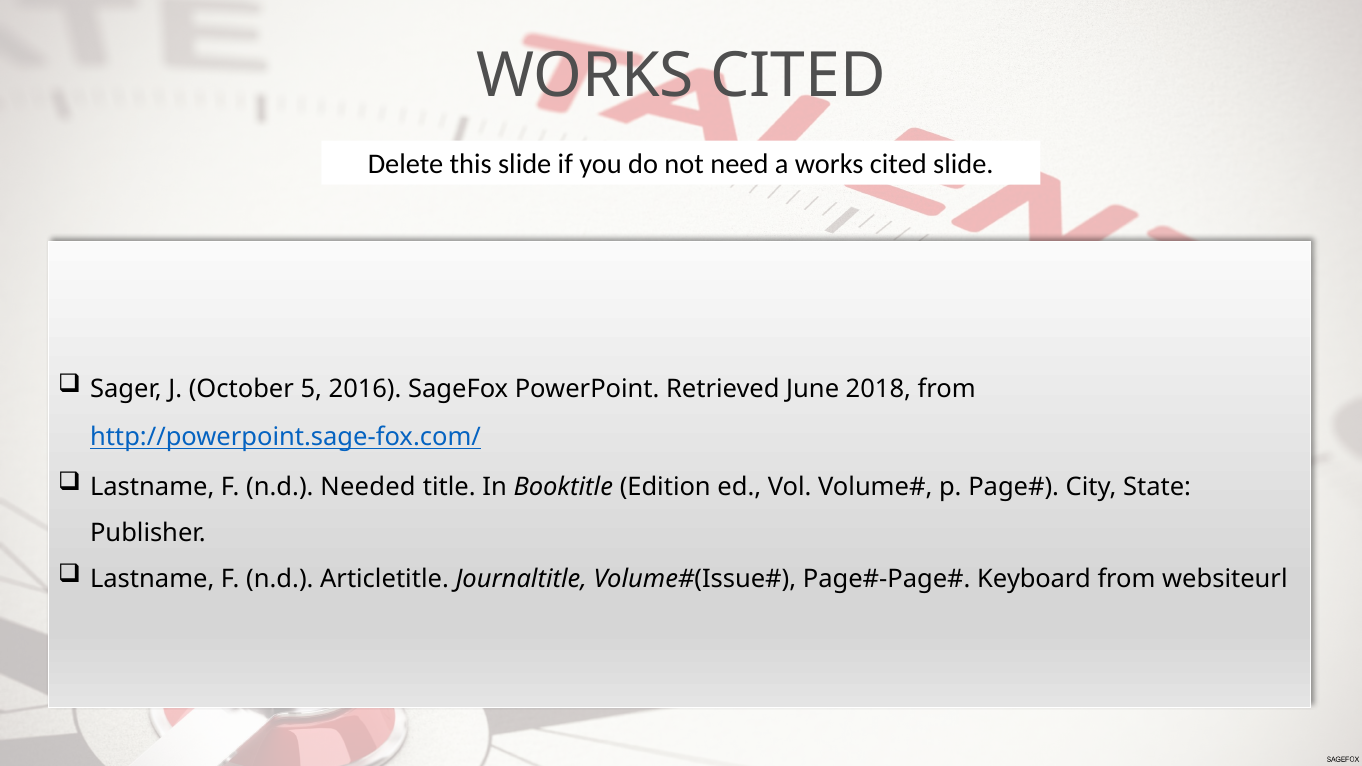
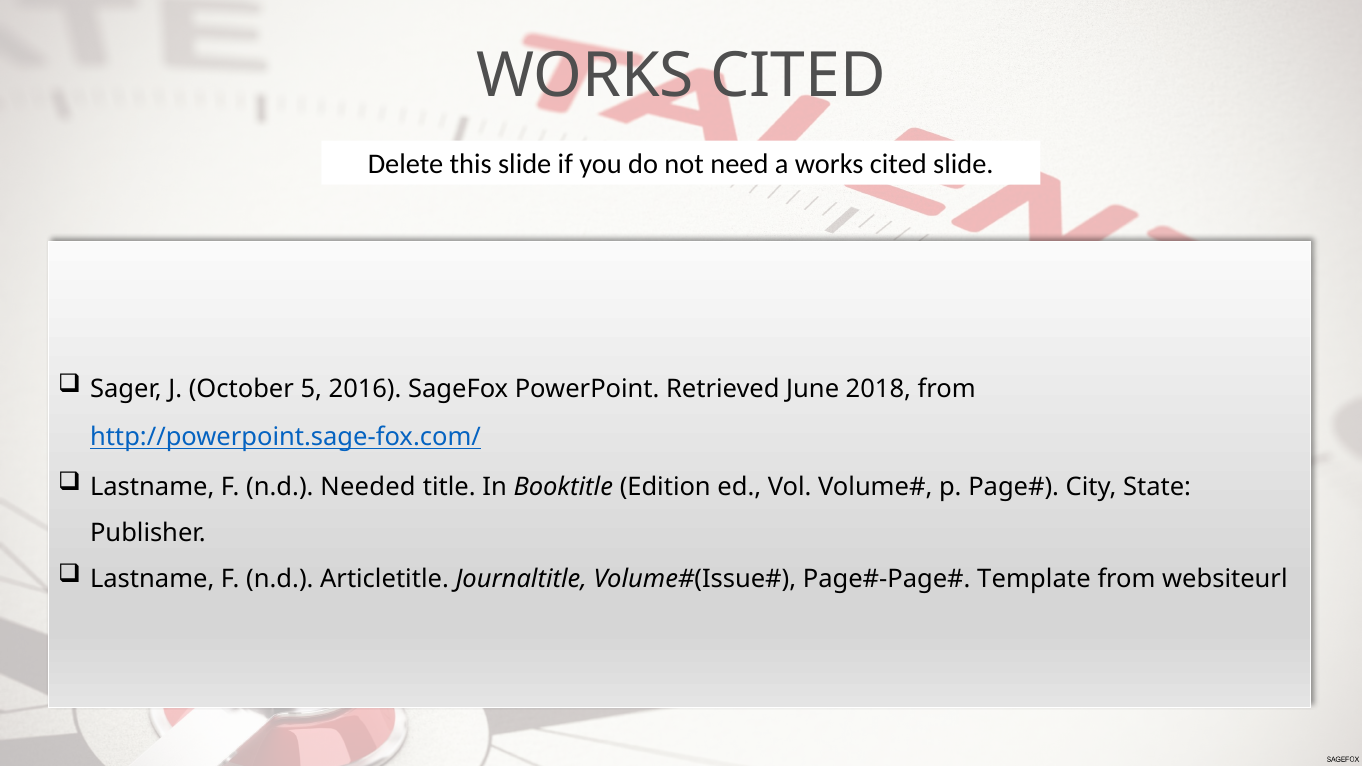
Keyboard: Keyboard -> Template
